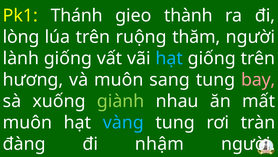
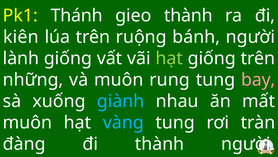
lòng: lòng -> kiên
thăm: thăm -> bánh
hạt at (169, 58) colour: light blue -> light green
hương: hương -> những
sang: sang -> rung
giành colour: light green -> light blue
đi nhậm: nhậm -> thành
